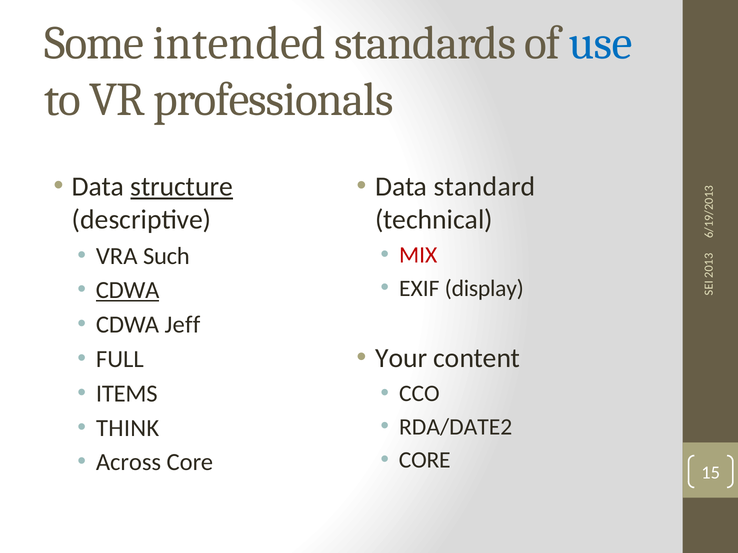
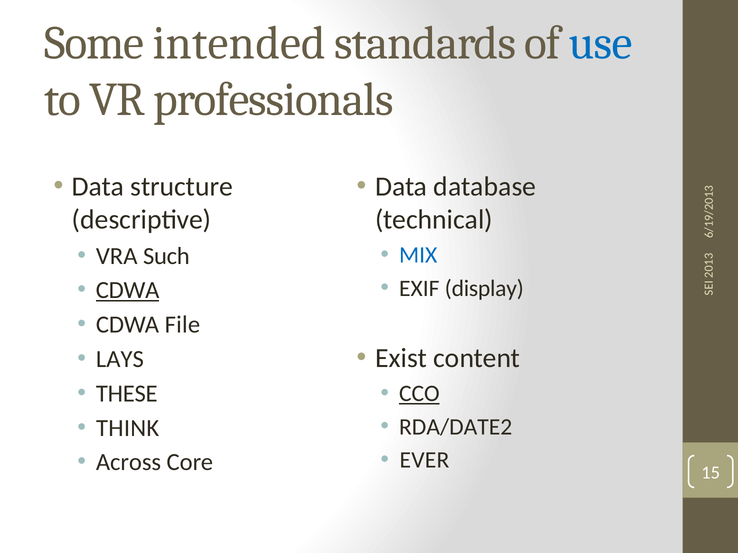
structure underline: present -> none
standard: standard -> database
MIX colour: red -> blue
Jeff: Jeff -> File
Your: Your -> Exist
FULL: FULL -> LAYS
ITEMS: ITEMS -> THESE
CCO underline: none -> present
CORE at (425, 460): CORE -> EVER
